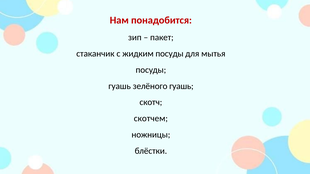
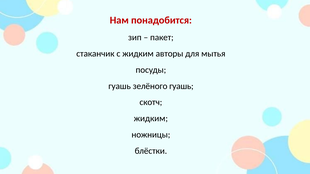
жидким посуды: посуды -> авторы
скотчем at (151, 119): скотчем -> жидким
